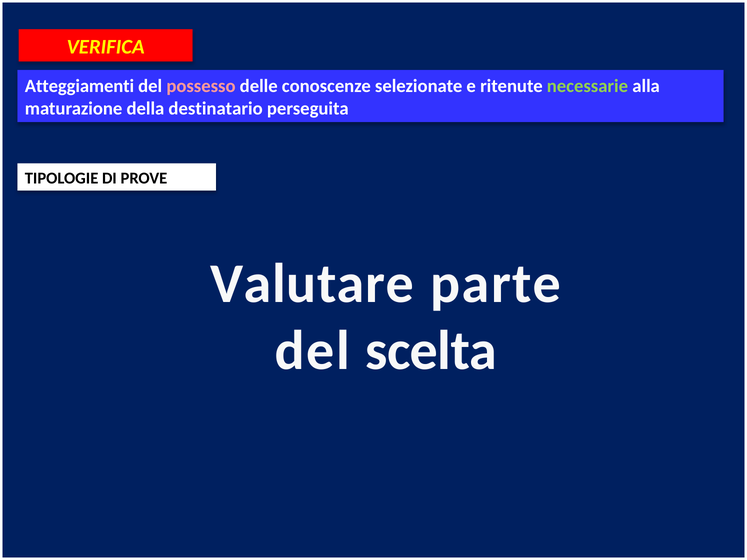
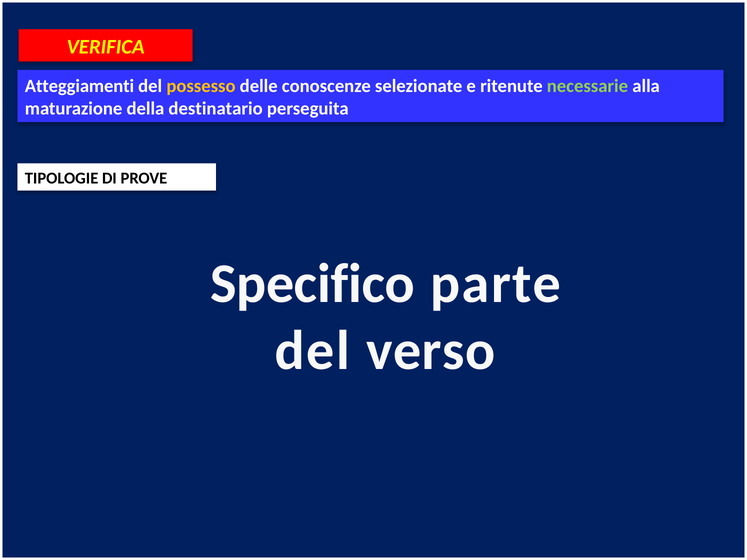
possesso colour: pink -> yellow
Valutare: Valutare -> Specifico
scelta: scelta -> verso
